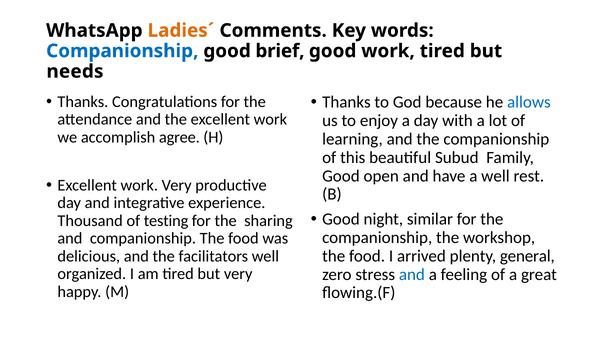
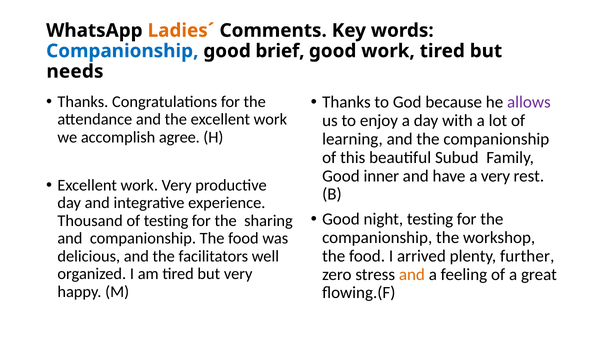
allows colour: blue -> purple
open: open -> inner
a well: well -> very
night similar: similar -> testing
general: general -> further
and at (412, 274) colour: blue -> orange
